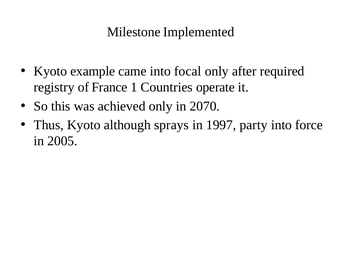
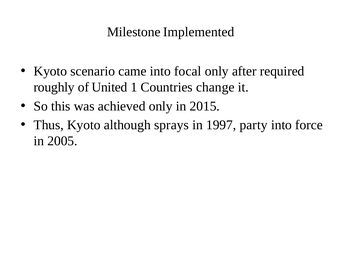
example: example -> scenario
registry: registry -> roughly
France: France -> United
operate: operate -> change
2070: 2070 -> 2015
